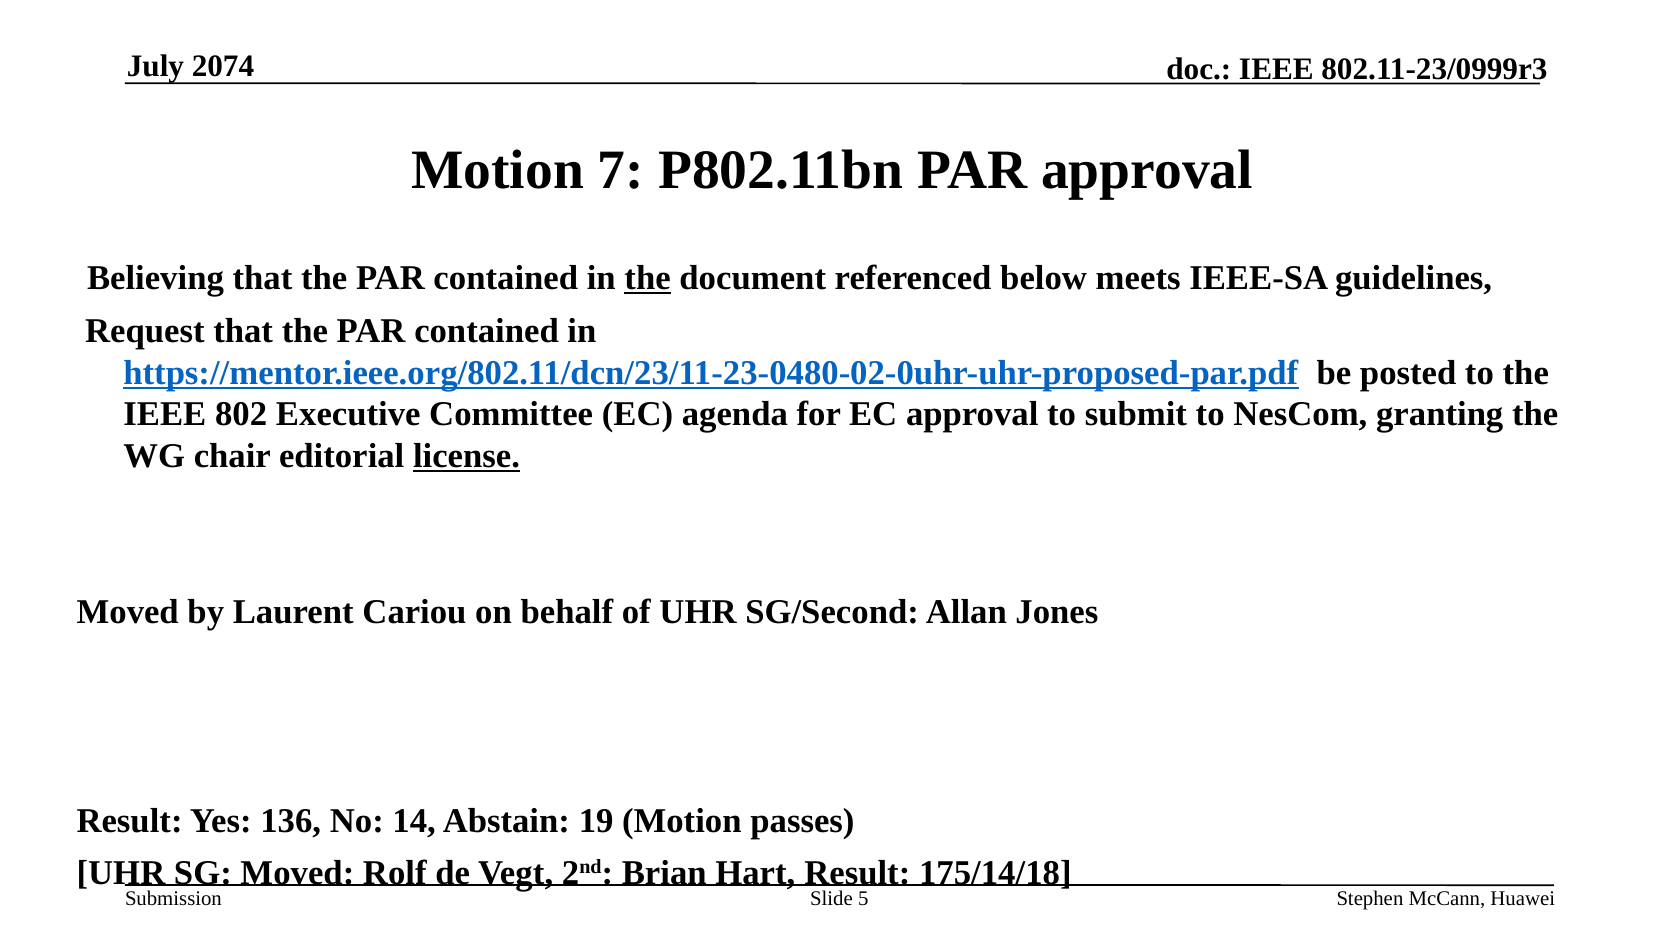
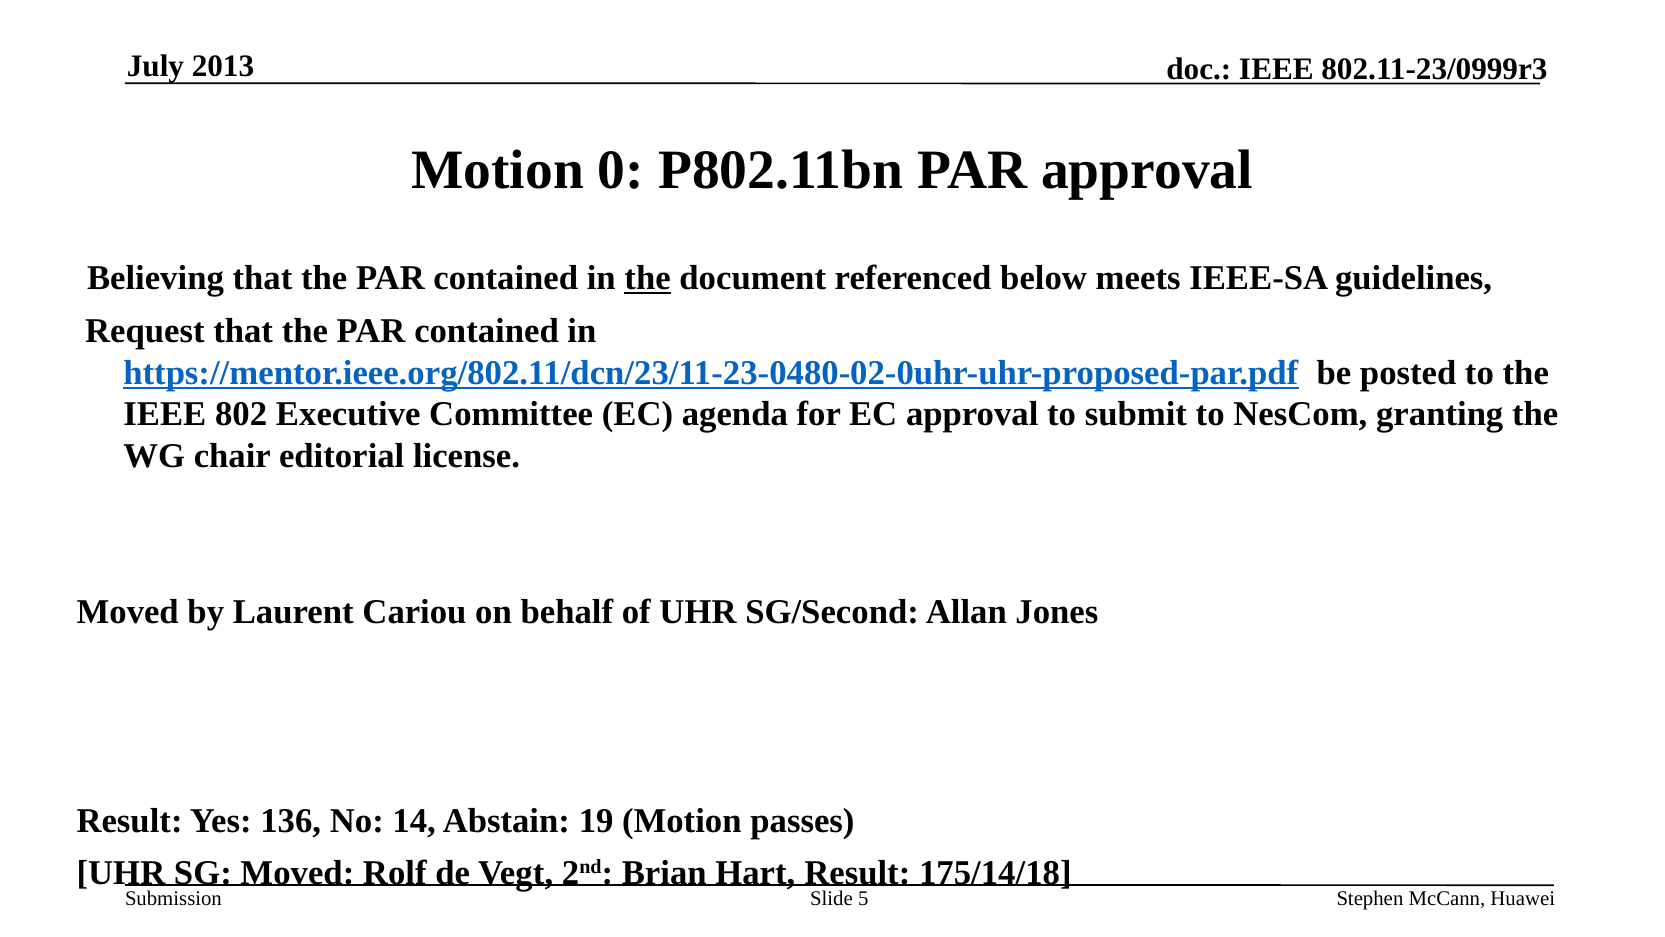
2074: 2074 -> 2013
7: 7 -> 0
license underline: present -> none
